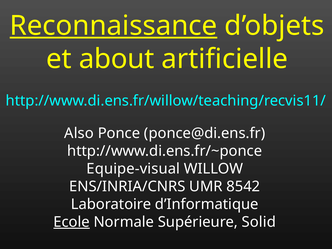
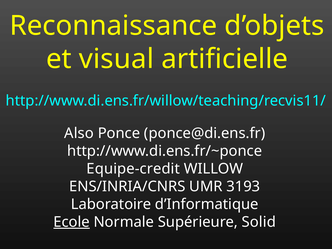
Reconnaissance underline: present -> none
about: about -> visual
Equipe-visual: Equipe-visual -> Equipe-credit
8542: 8542 -> 3193
